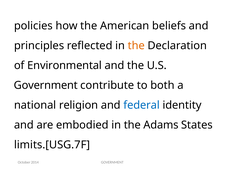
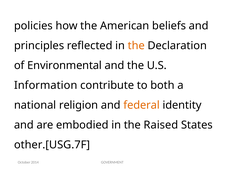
Government at (46, 85): Government -> Information
federal colour: blue -> orange
Adams: Adams -> Raised
limits.[USG.7F: limits.[USG.7F -> other.[USG.7F
